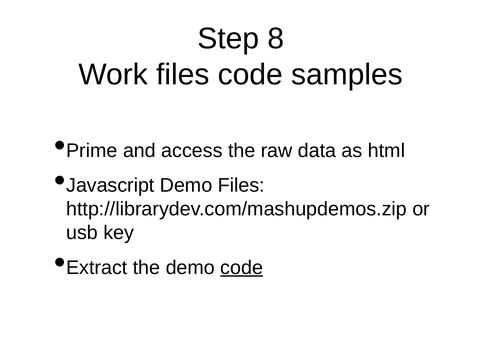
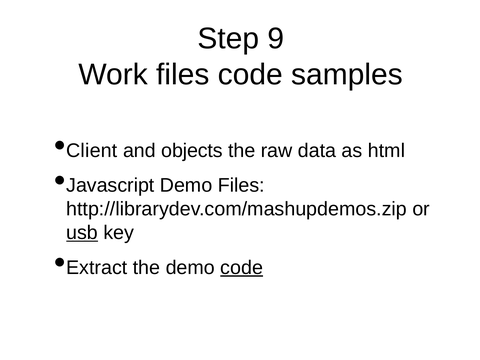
8: 8 -> 9
Prime: Prime -> Client
access: access -> objects
usb underline: none -> present
